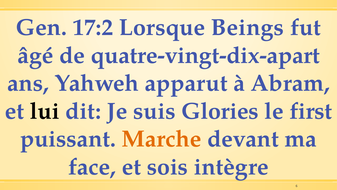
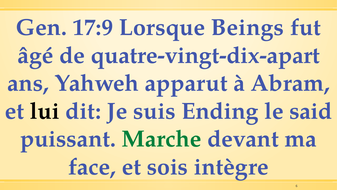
17:2: 17:2 -> 17:9
Glories: Glories -> Ending
first: first -> said
Marche colour: orange -> green
